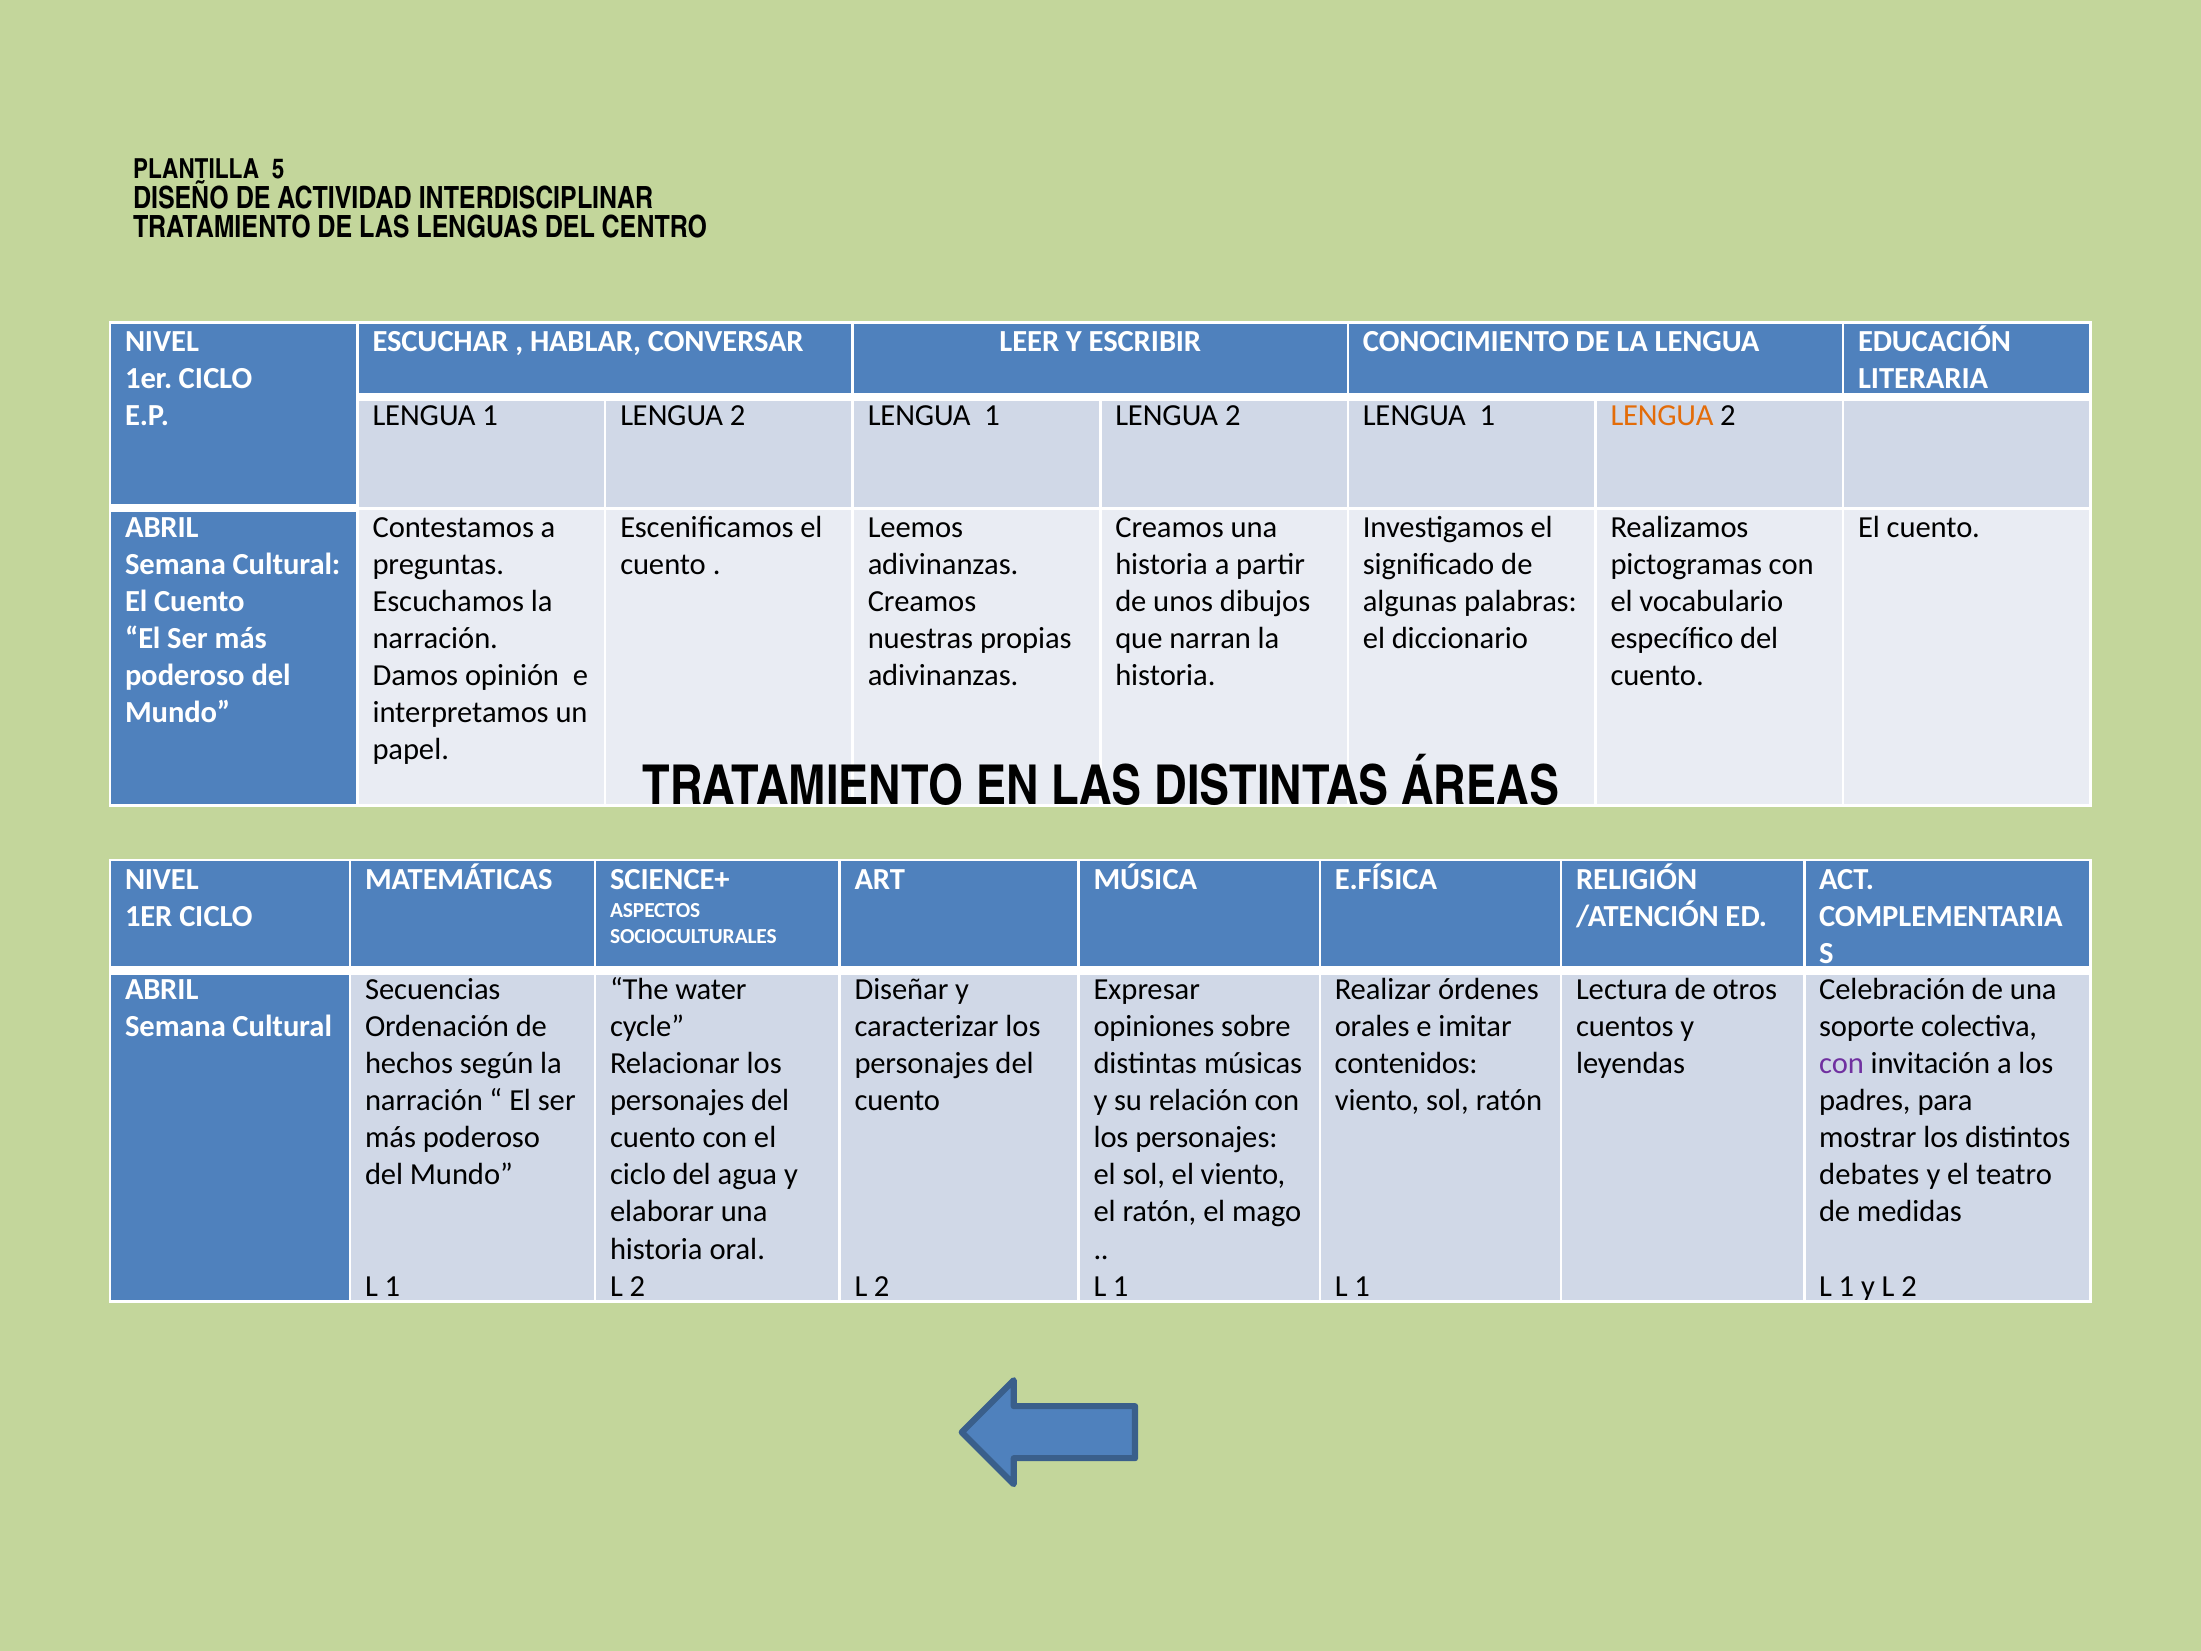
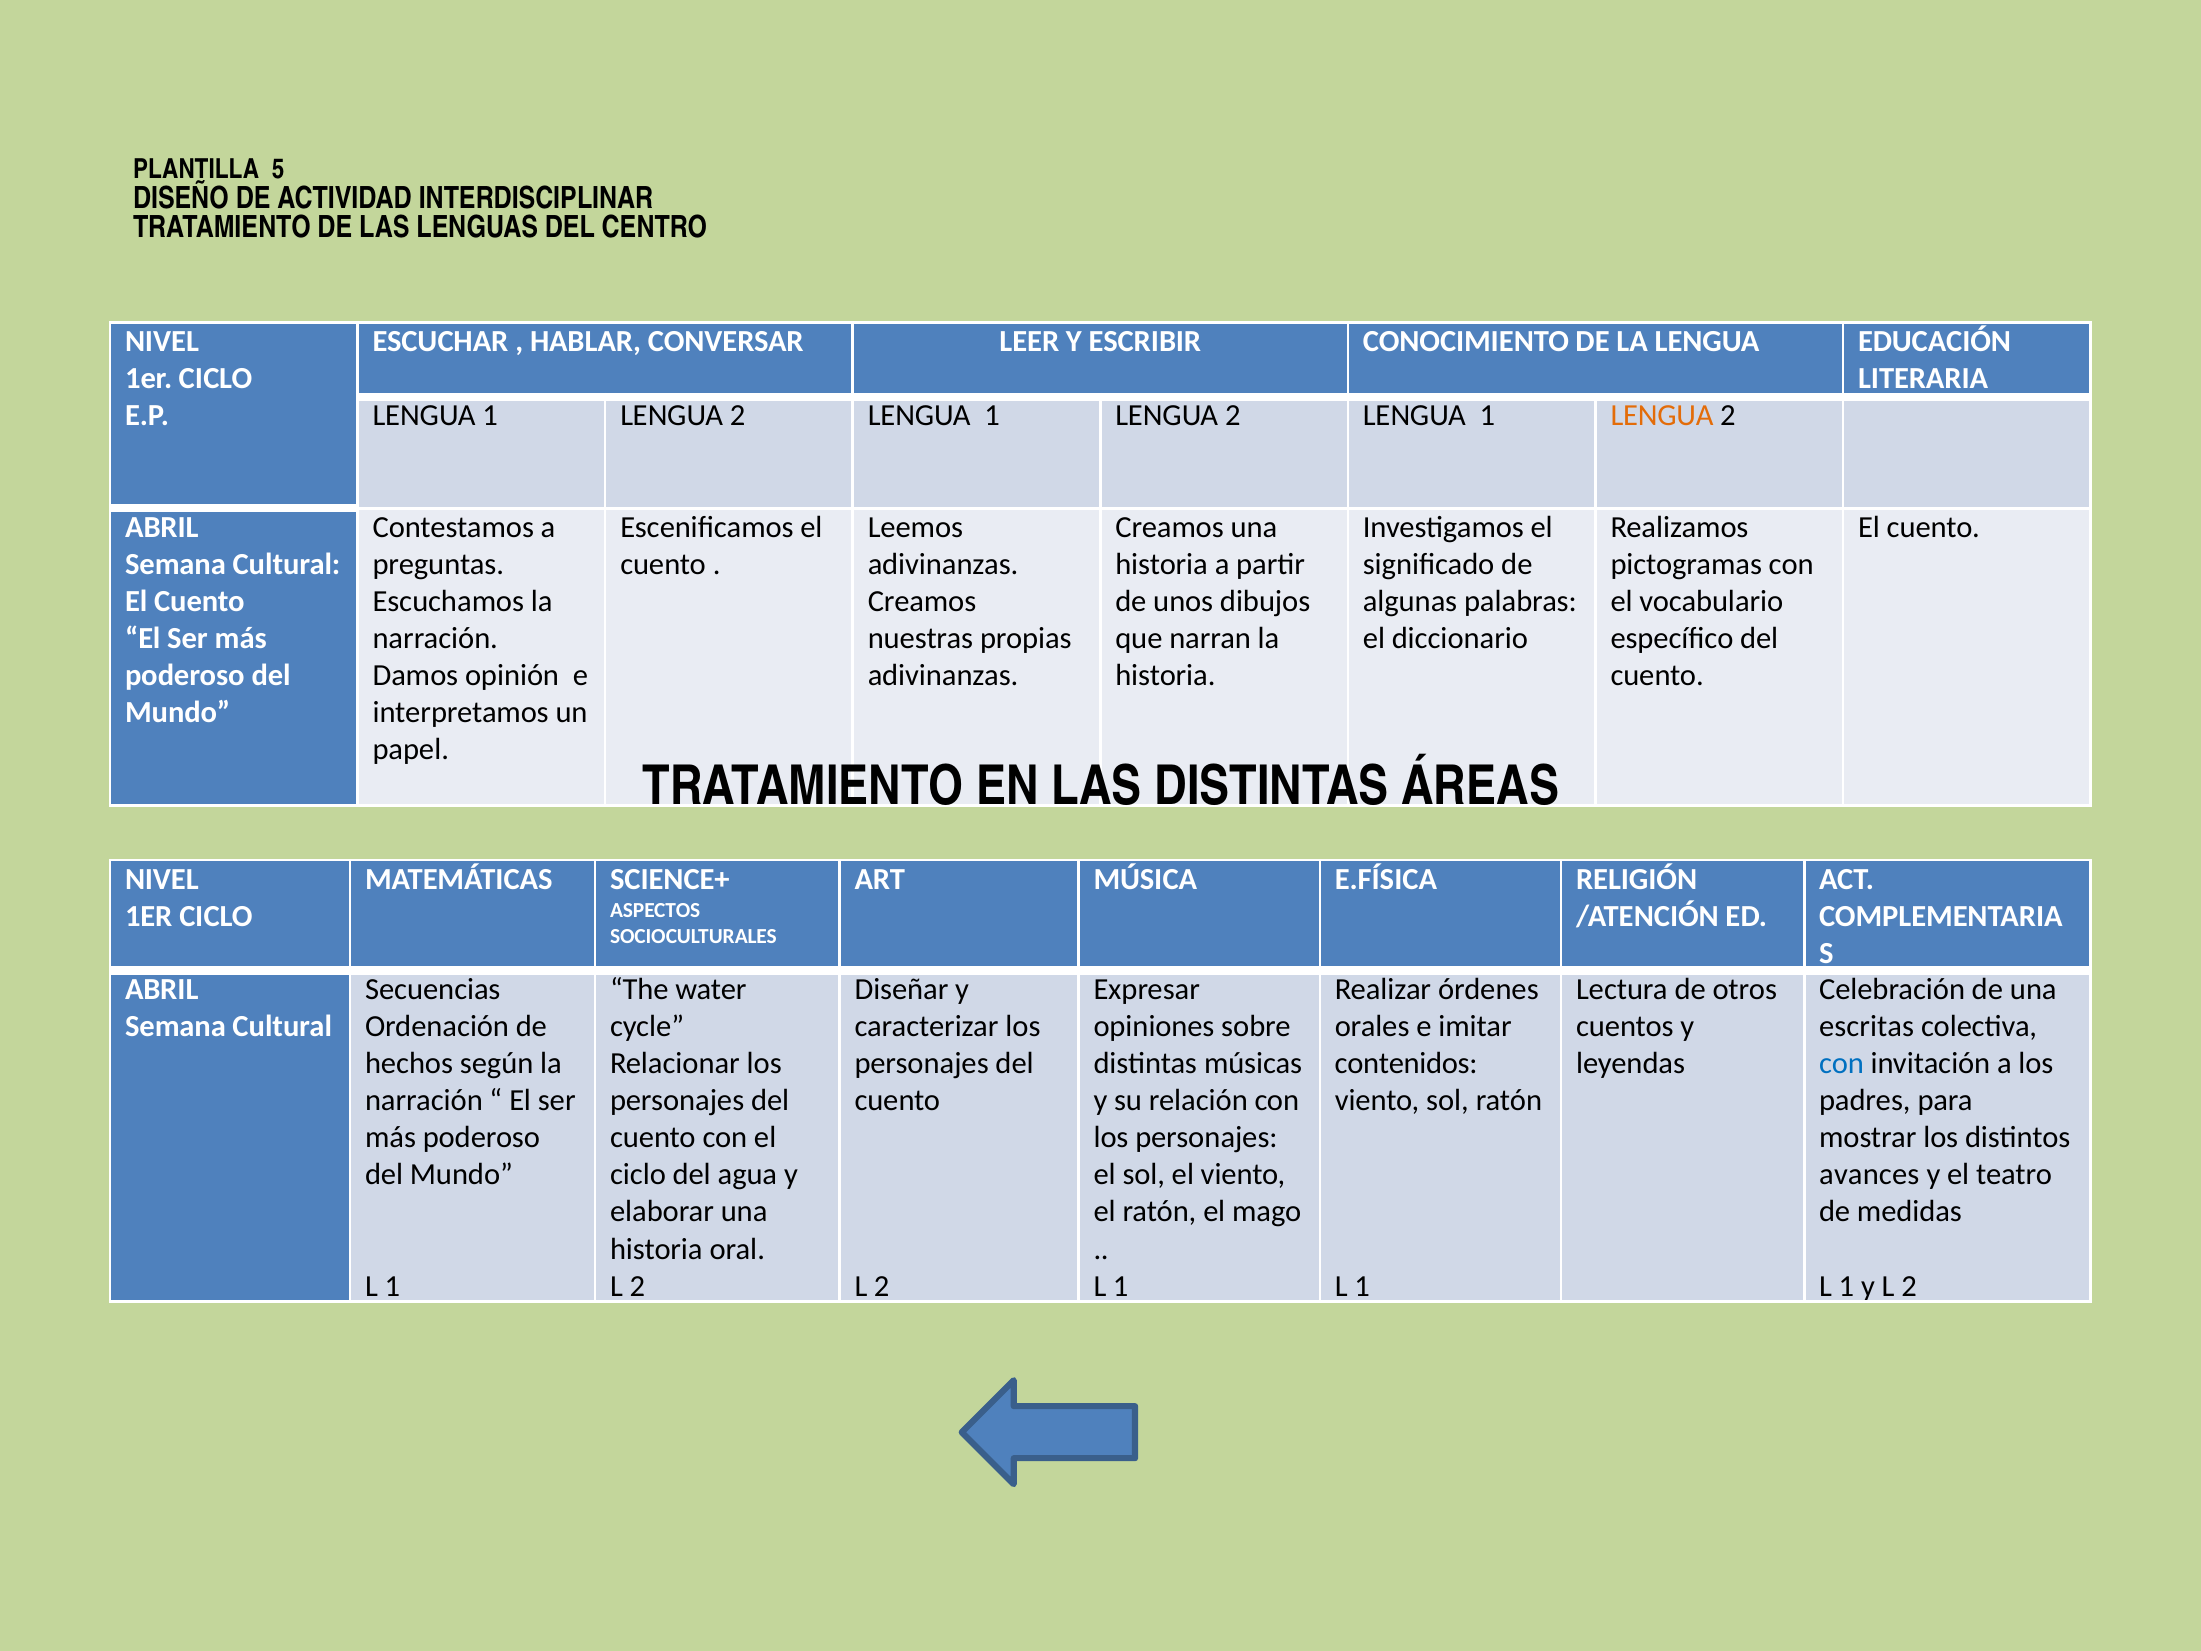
soporte: soporte -> escritas
con at (1842, 1063) colour: purple -> blue
debates: debates -> avances
